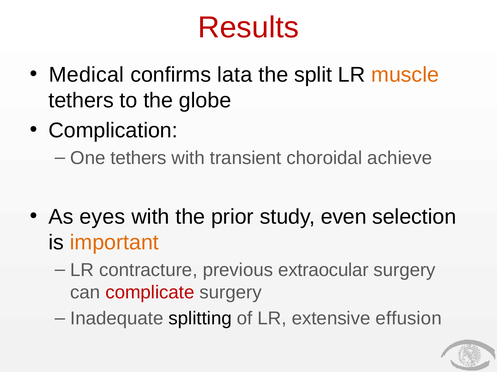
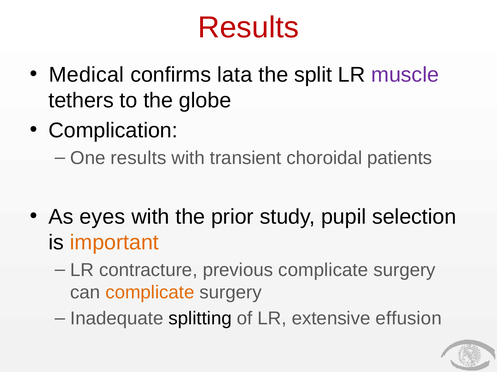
muscle colour: orange -> purple
One tethers: tethers -> results
achieve: achieve -> patients
even: even -> pupil
previous extraocular: extraocular -> complicate
complicate at (150, 293) colour: red -> orange
